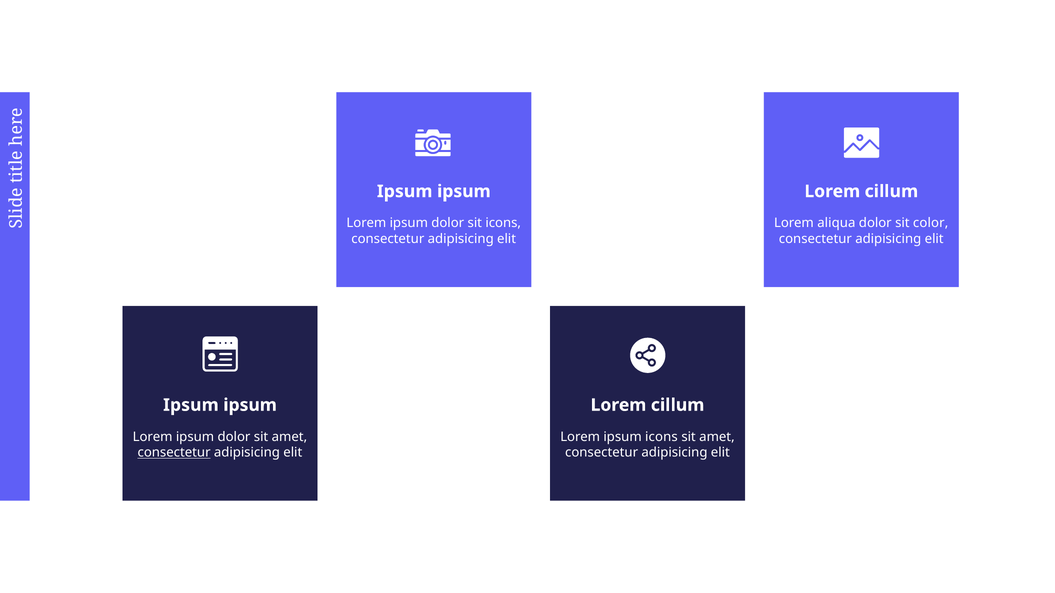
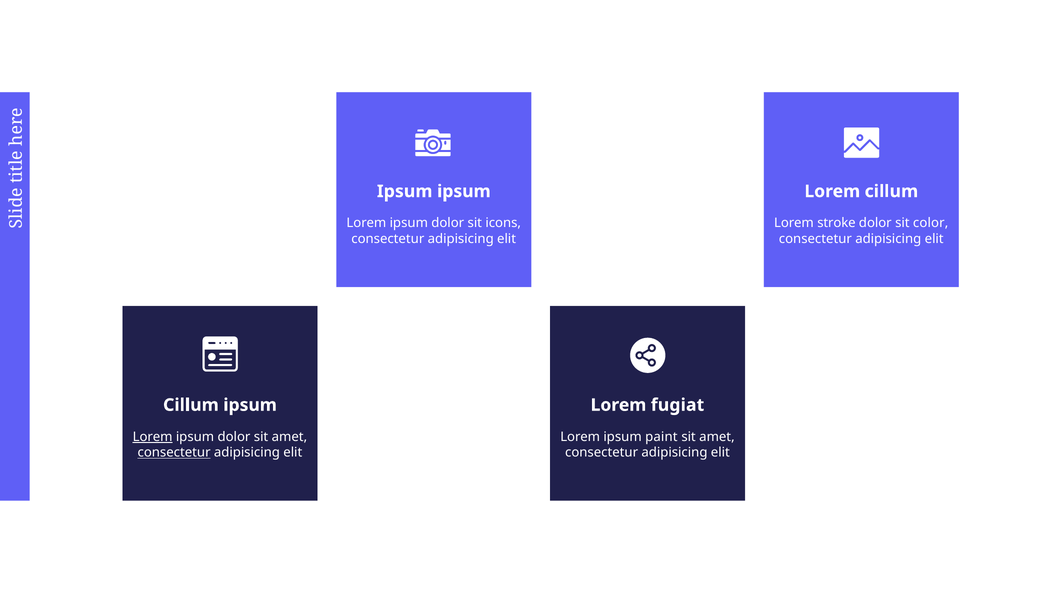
aliqua: aliqua -> stroke
Ipsum at (191, 405): Ipsum -> Cillum
cillum at (678, 405): cillum -> fugiat
Lorem at (153, 437) underline: none -> present
ipsum icons: icons -> paint
